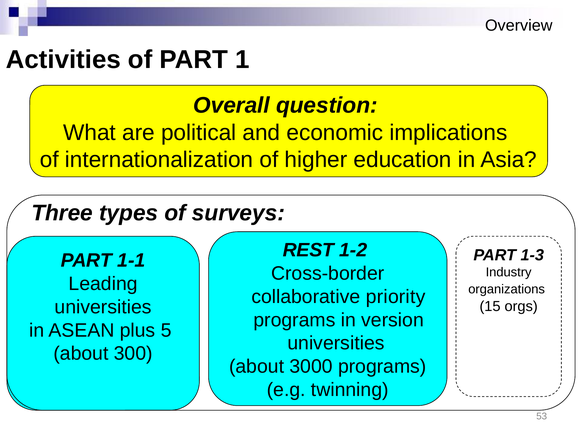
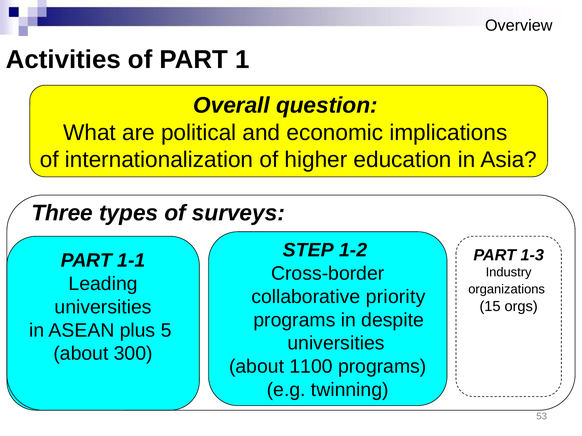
REST: REST -> STEP
version: version -> despite
3000: 3000 -> 1100
